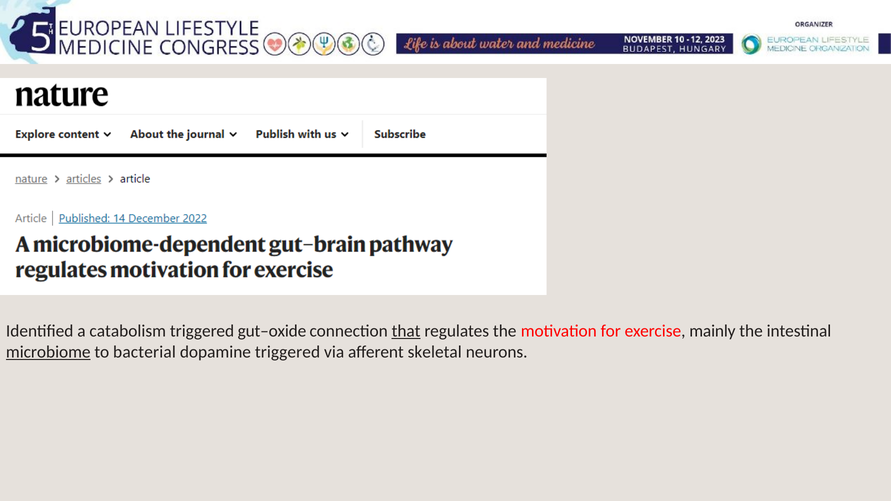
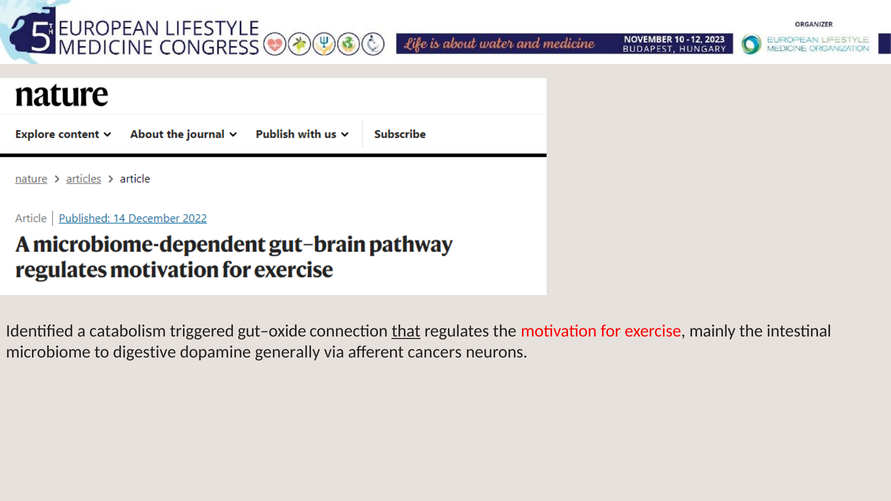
microbiome underline: present -> none
bacterial: bacterial -> digestive
dopamine triggered: triggered -> generally
skeletal: skeletal -> cancers
